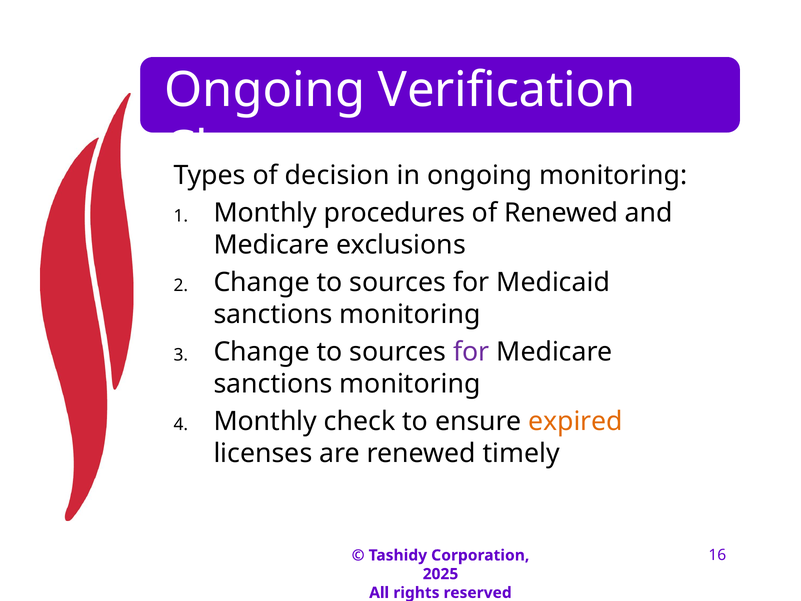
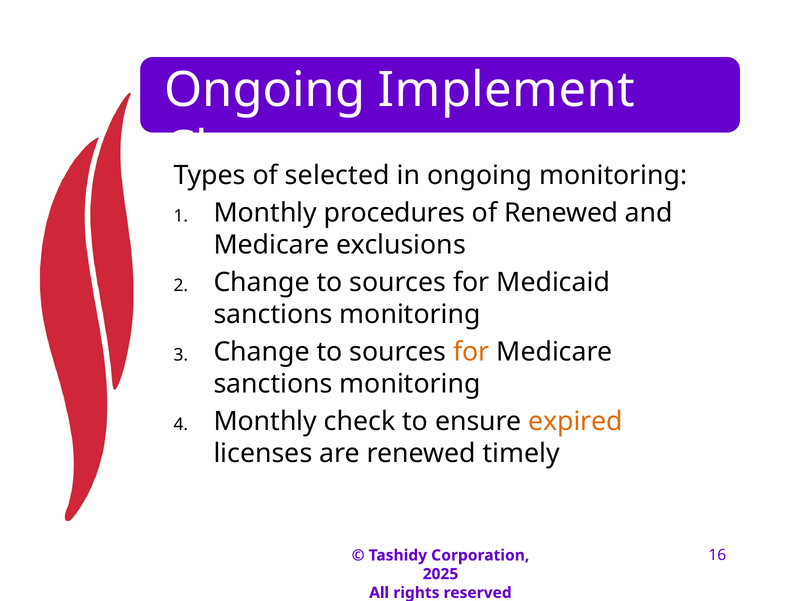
Verification: Verification -> Implement
decision: decision -> selected
for at (471, 352) colour: purple -> orange
